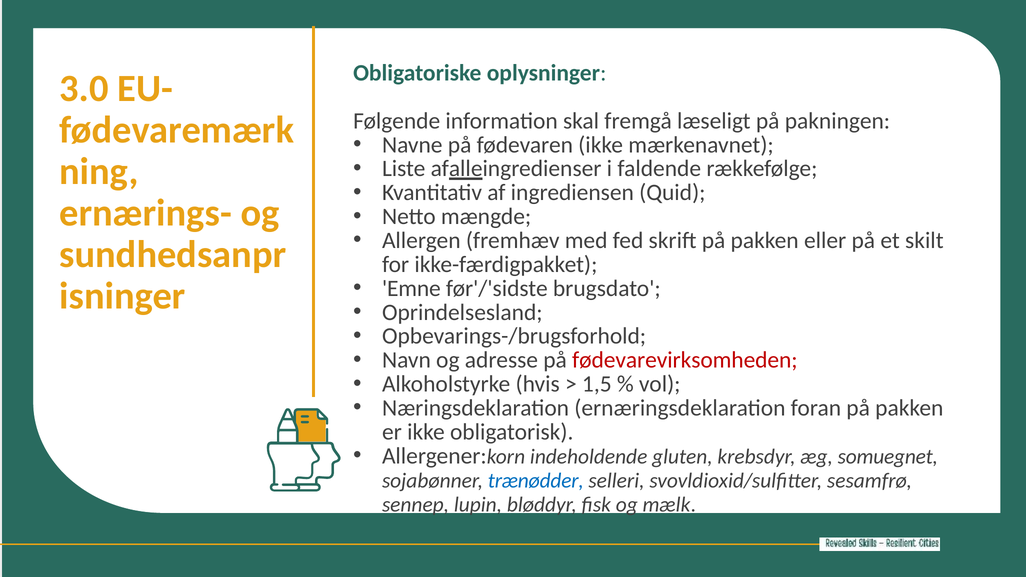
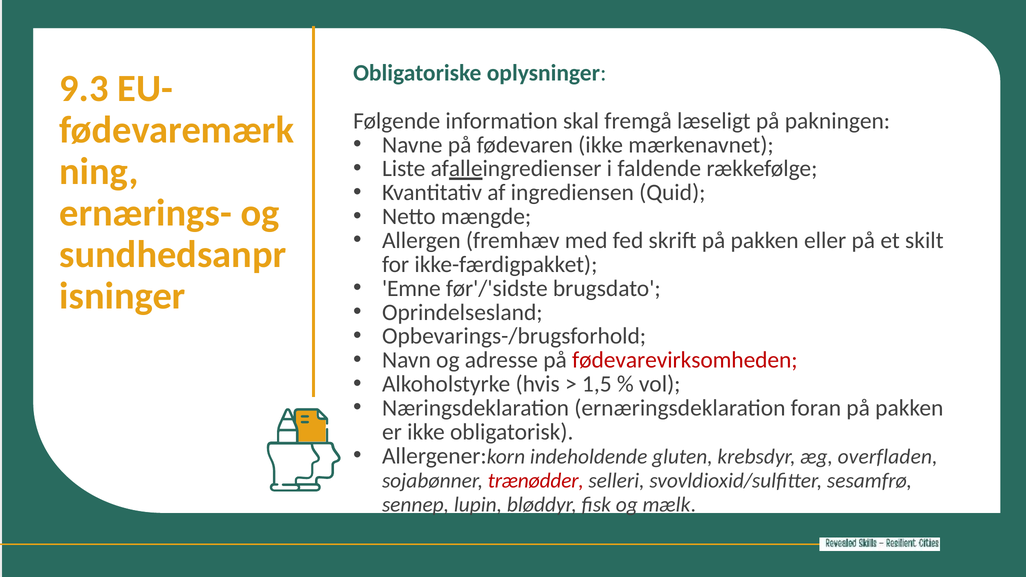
3.0: 3.0 -> 9.3
somuegnet: somuegnet -> overfladen
trænødder colour: blue -> red
